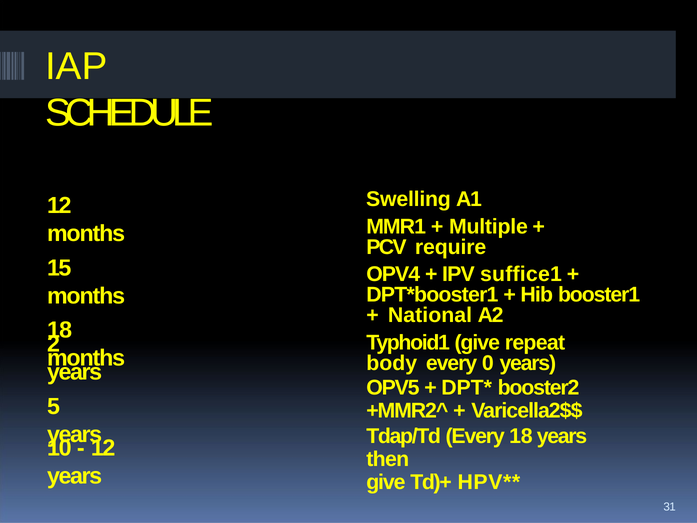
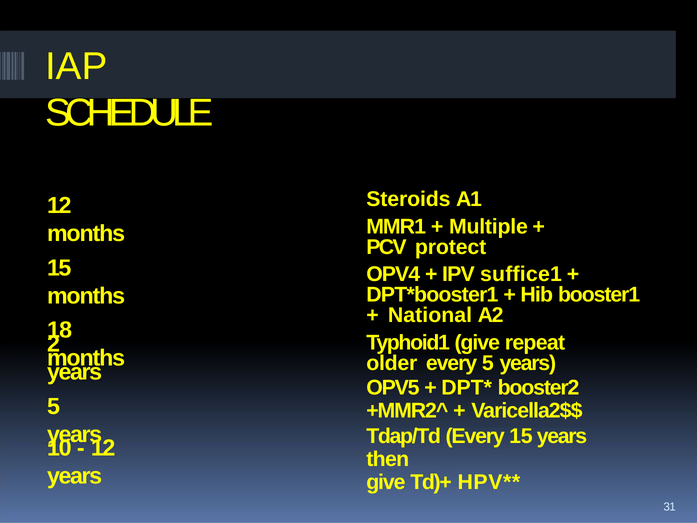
Swelling: Swelling -> Steroids
require: require -> protect
body: body -> older
every 0: 0 -> 5
Every 18: 18 -> 15
